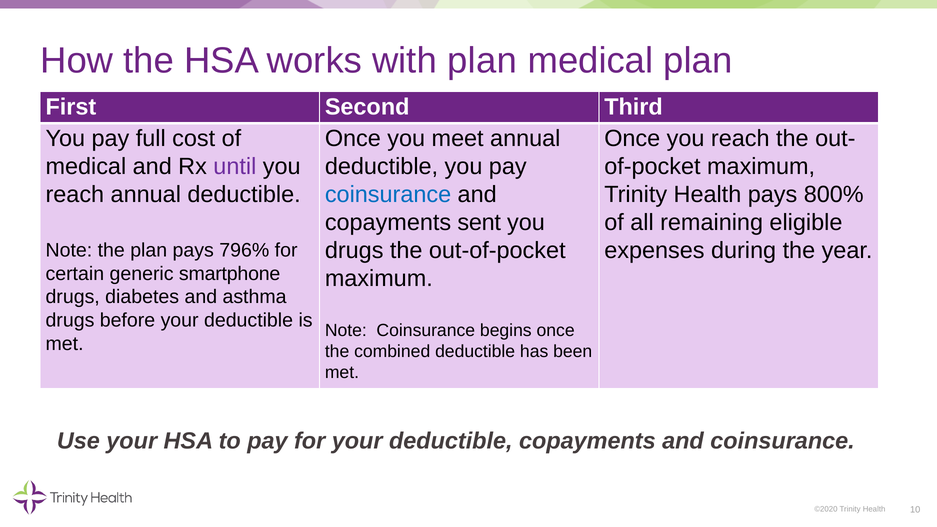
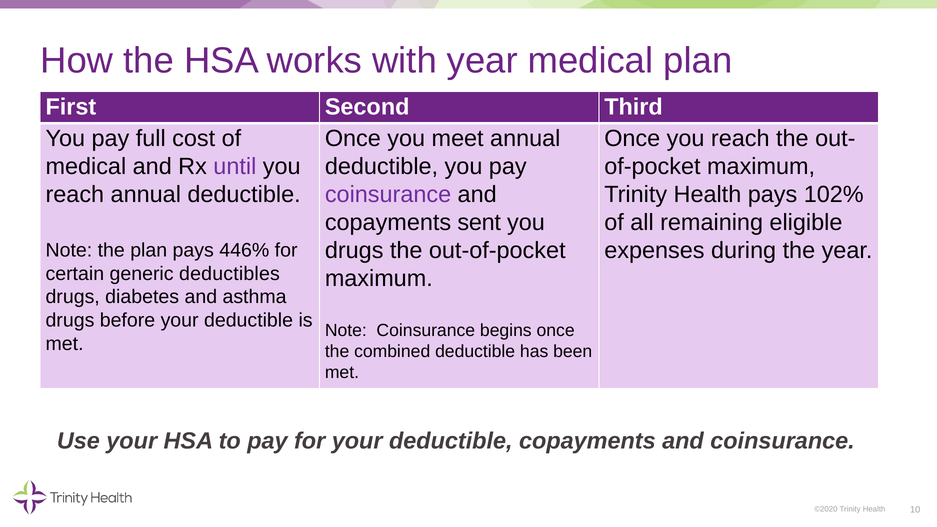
with plan: plan -> year
coinsurance at (388, 194) colour: blue -> purple
800%: 800% -> 102%
796%: 796% -> 446%
smartphone: smartphone -> deductibles
